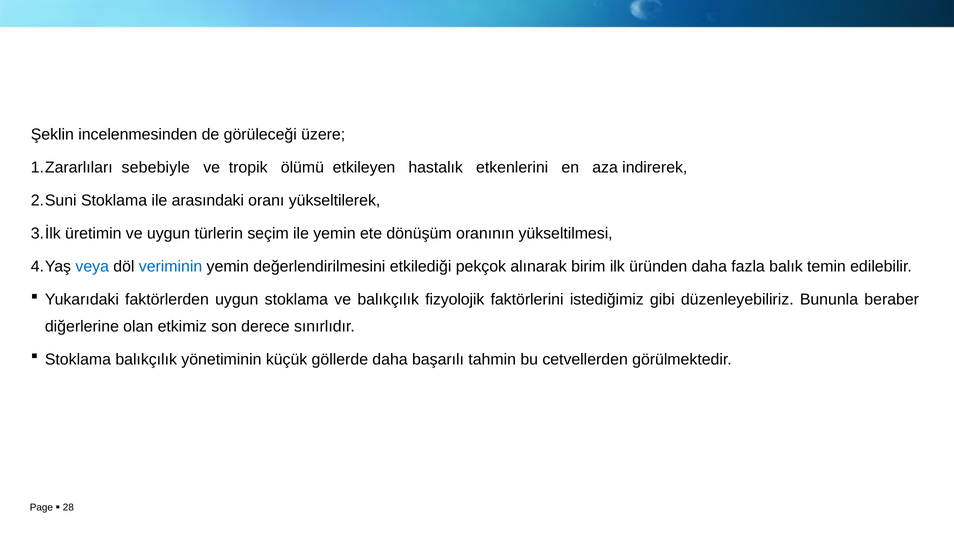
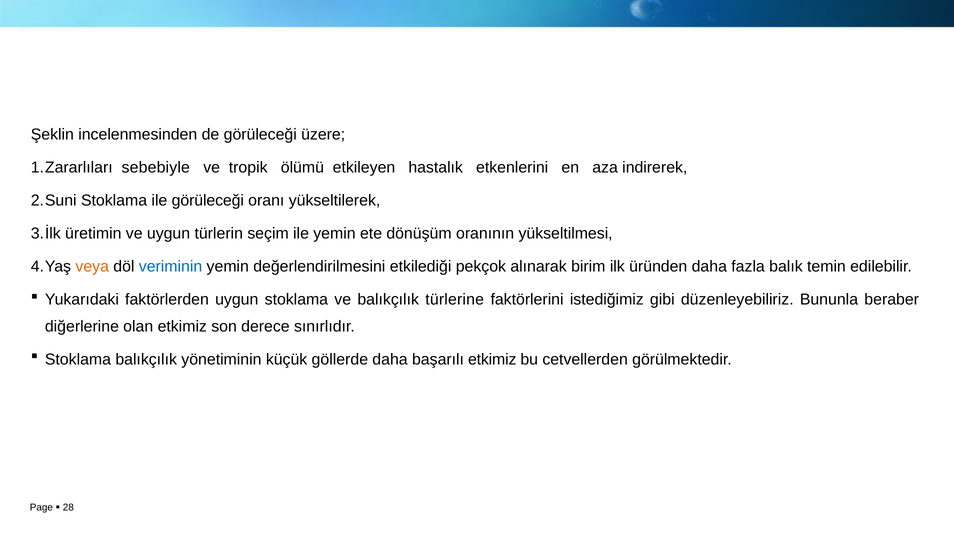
ile arasındaki: arasındaki -> görüleceği
veya colour: blue -> orange
fizyolojik: fizyolojik -> türlerine
başarılı tahmin: tahmin -> etkimiz
